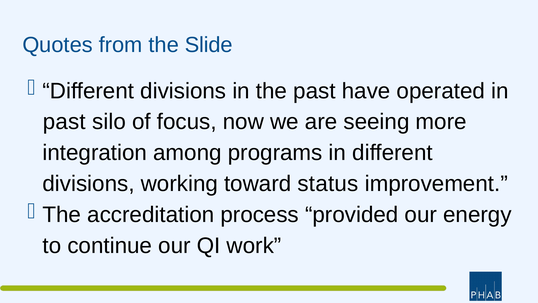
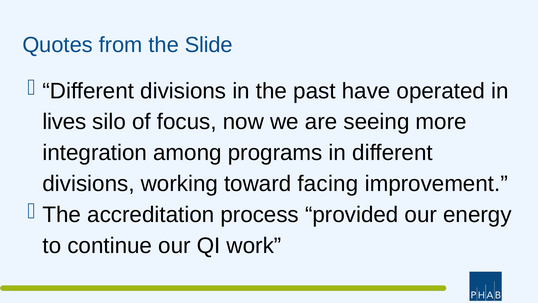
past at (64, 122): past -> lives
status: status -> facing
